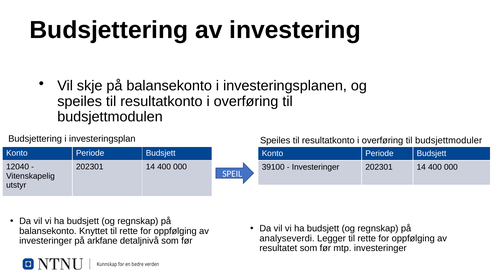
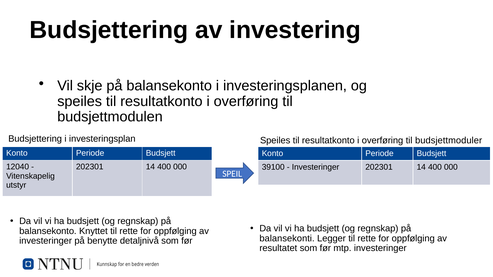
analyseverdi: analyseverdi -> balansekonti
arkfane: arkfane -> benytte
